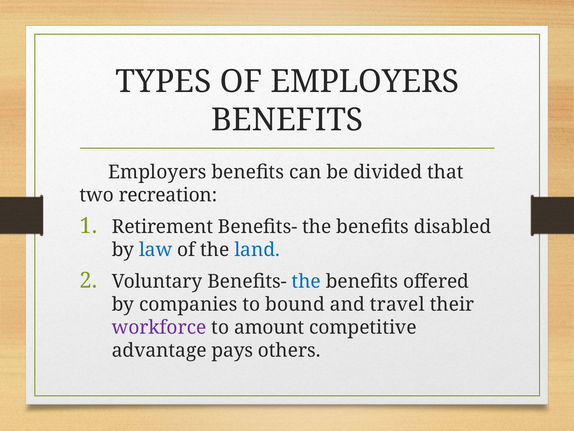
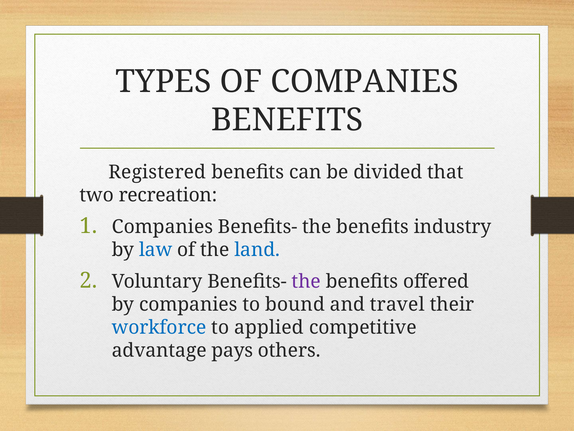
OF EMPLOYERS: EMPLOYERS -> COMPANIES
Employers at (157, 172): Employers -> Registered
Retirement at (163, 227): Retirement -> Companies
disabled: disabled -> industry
the at (306, 281) colour: blue -> purple
workforce colour: purple -> blue
amount: amount -> applied
